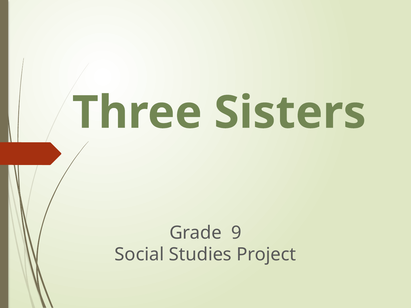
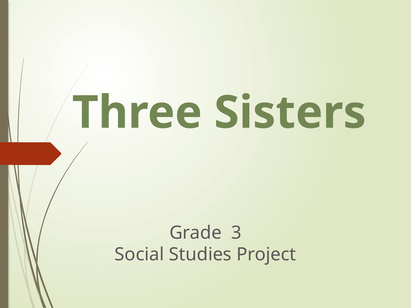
9: 9 -> 3
